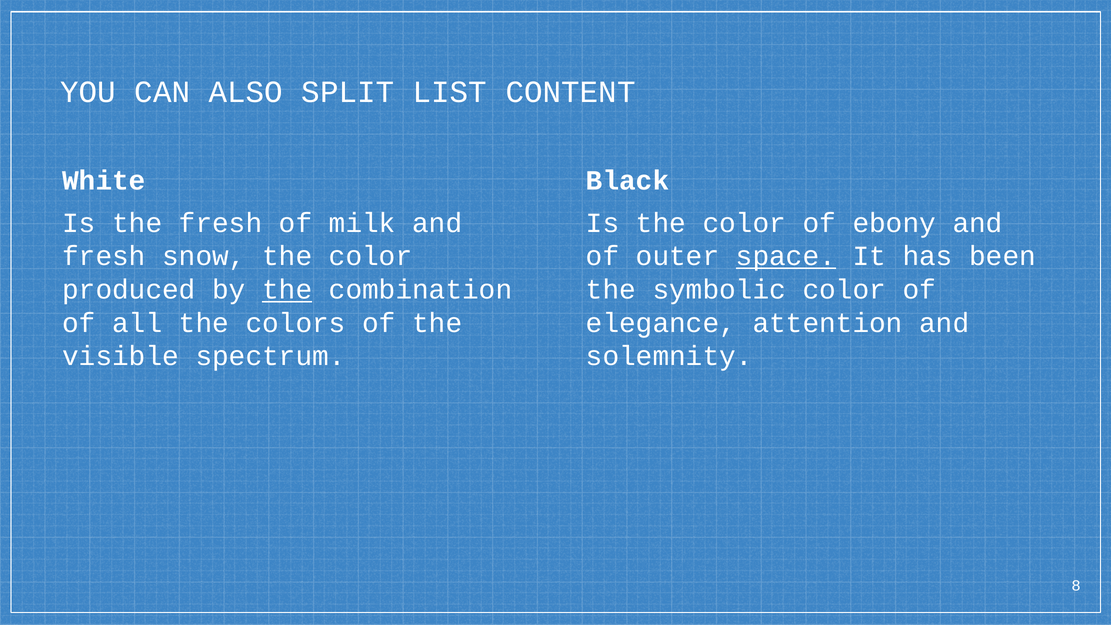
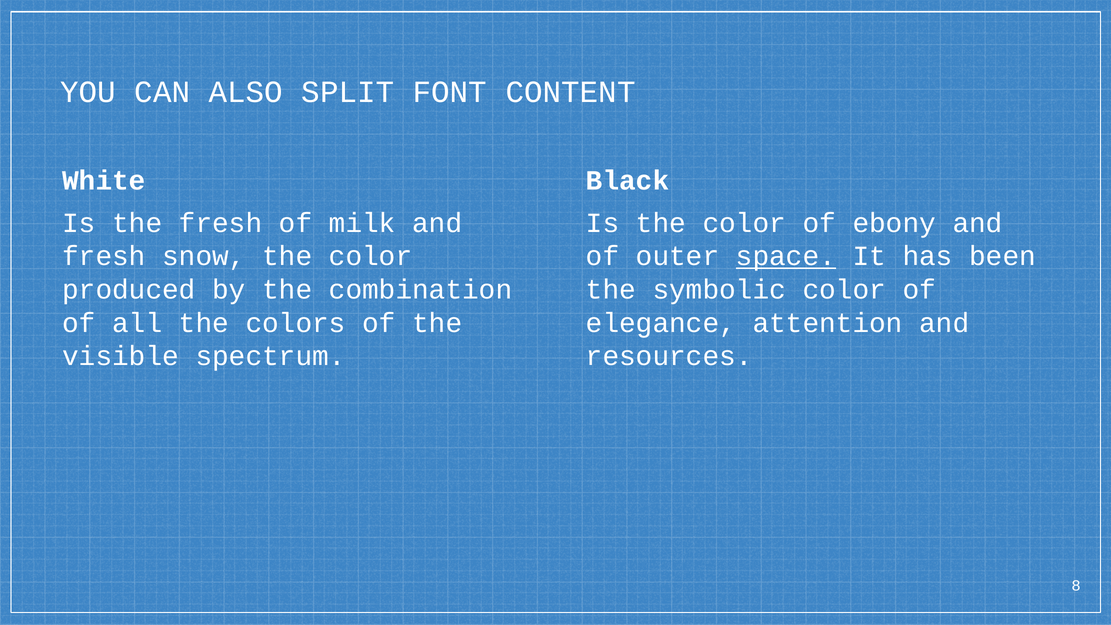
LIST: LIST -> FONT
the at (287, 290) underline: present -> none
solemnity: solemnity -> resources
